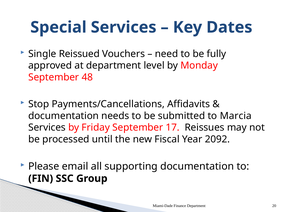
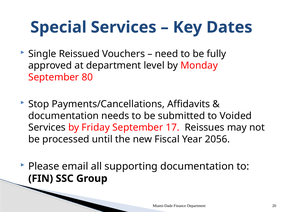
48: 48 -> 80
Marcia: Marcia -> Voided
2092: 2092 -> 2056
